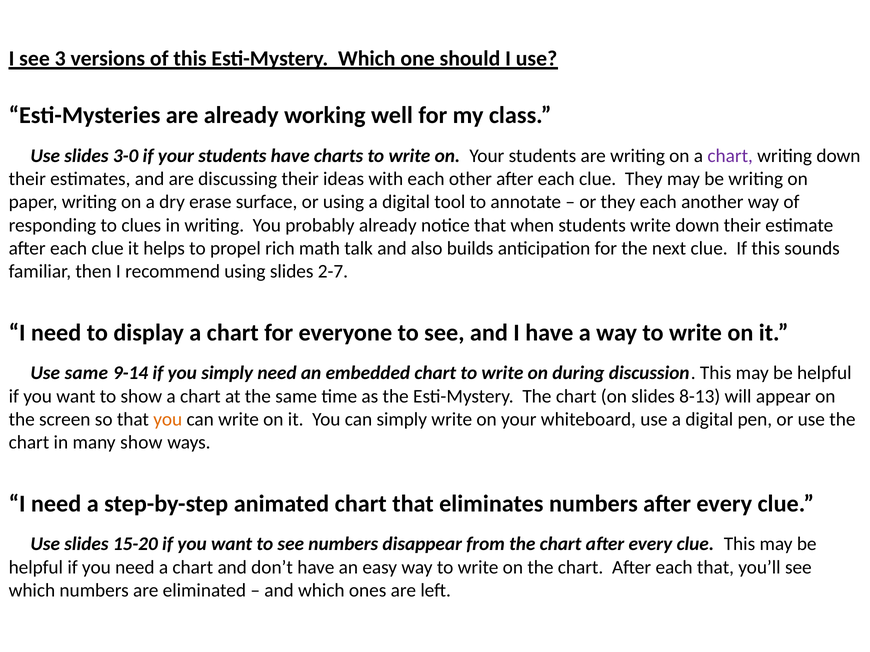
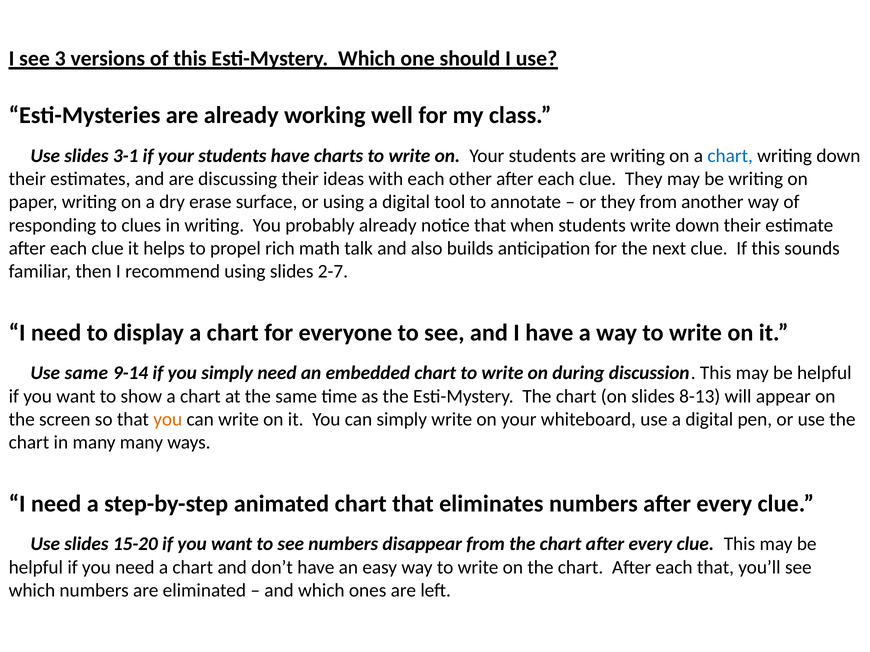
3-0: 3-0 -> 3-1
chart at (730, 156) colour: purple -> blue
they each: each -> from
many show: show -> many
